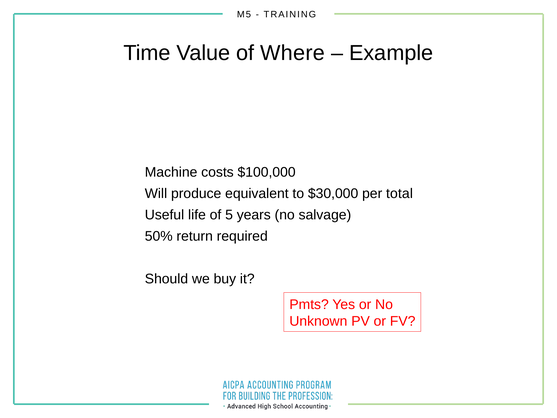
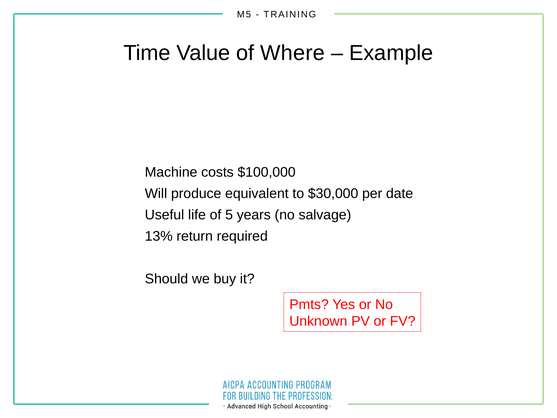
total: total -> date
50%: 50% -> 13%
